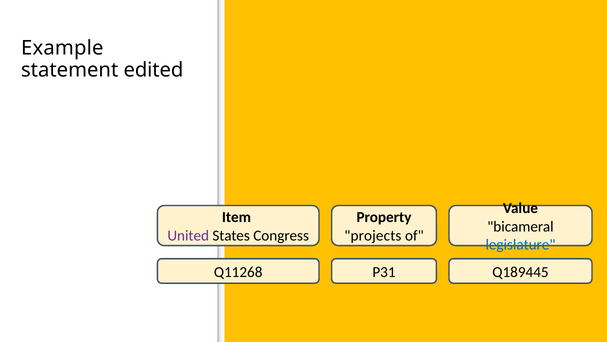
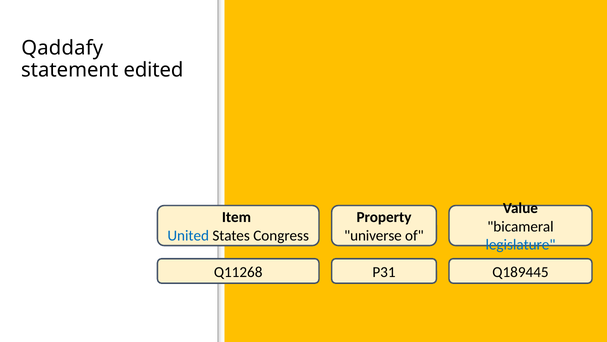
Example: Example -> Qaddafy
United colour: purple -> blue
projects: projects -> universe
